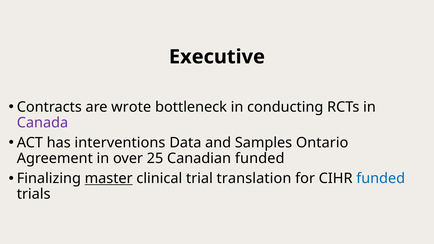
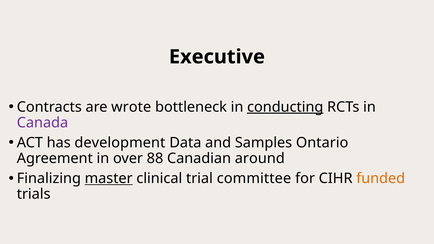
conducting underline: none -> present
interventions: interventions -> development
25: 25 -> 88
Canadian funded: funded -> around
translation: translation -> committee
funded at (381, 179) colour: blue -> orange
